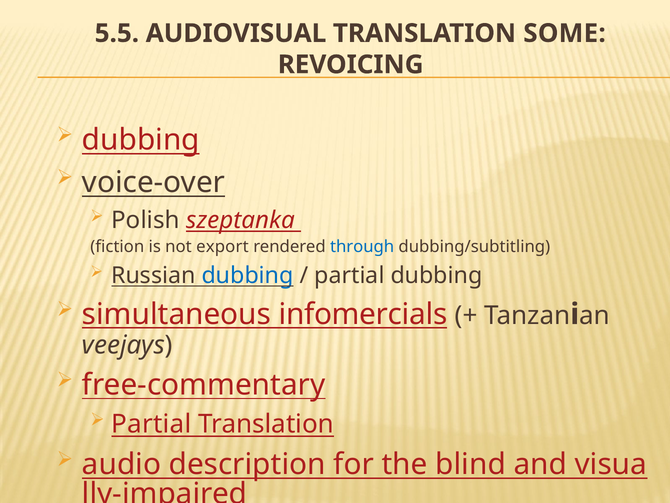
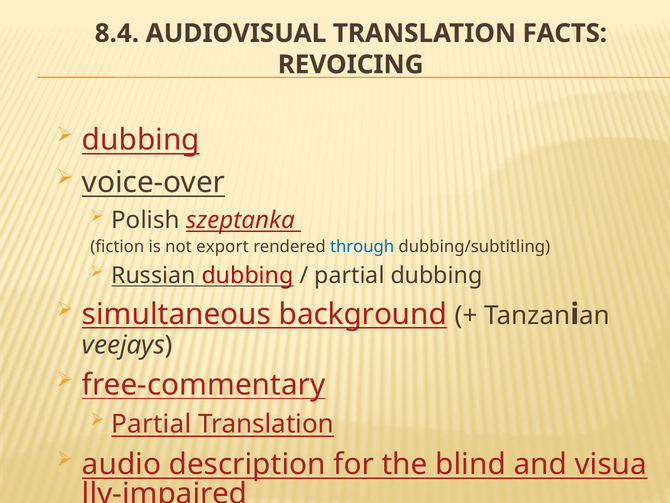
5.5: 5.5 -> 8.4
SOME: SOME -> FACTS
dubbing at (248, 275) colour: blue -> red
infomercials: infomercials -> background
